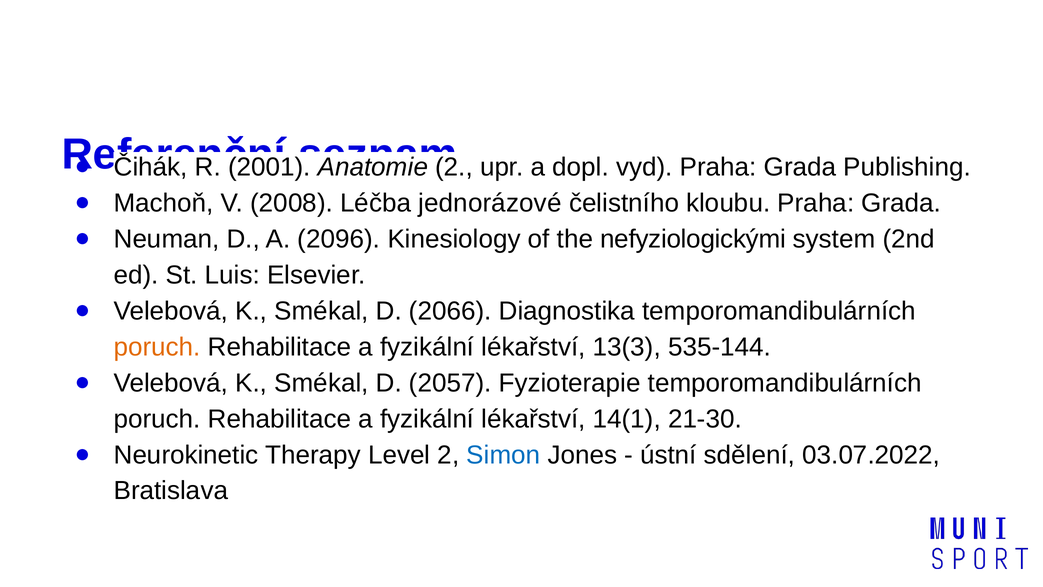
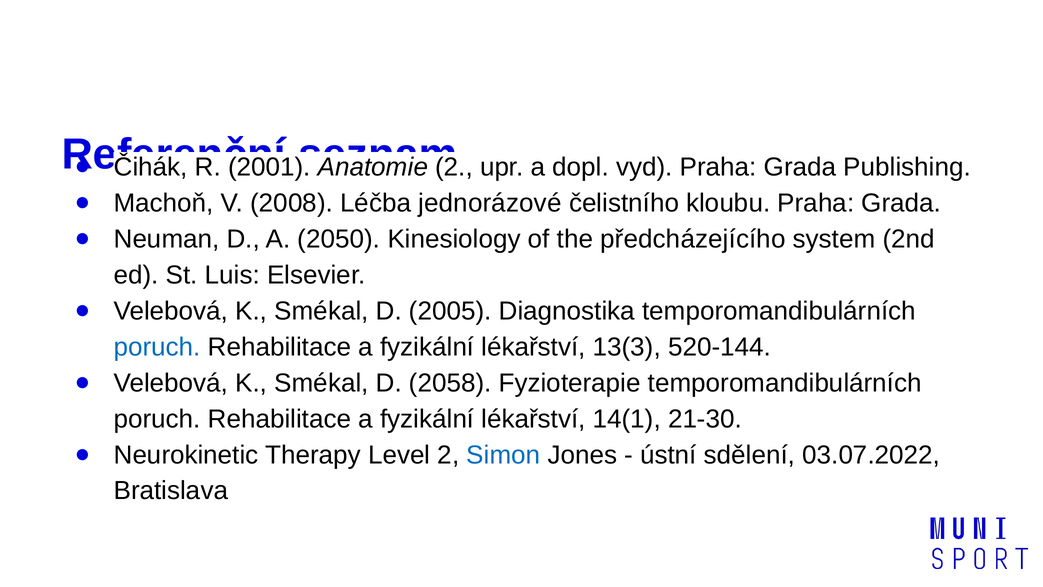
2096: 2096 -> 2050
nefyziologickými: nefyziologickými -> předcházejícího
2066: 2066 -> 2005
poruch at (157, 347) colour: orange -> blue
535-144: 535-144 -> 520-144
2057: 2057 -> 2058
